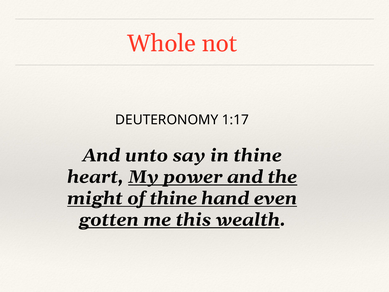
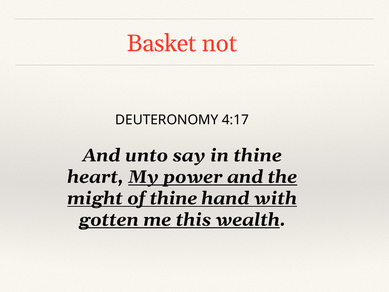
Whole: Whole -> Basket
1:17: 1:17 -> 4:17
even: even -> with
